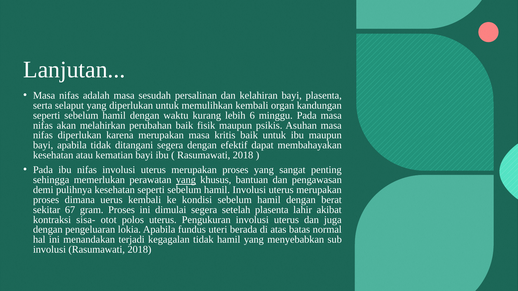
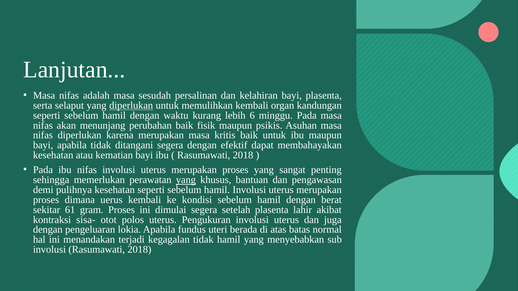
diperlukan at (131, 106) underline: none -> present
melahirkan: melahirkan -> menunjang
67: 67 -> 61
